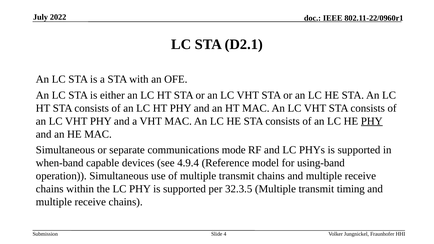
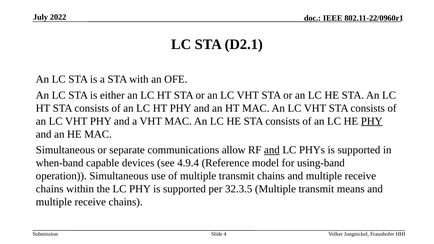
mode: mode -> allow
and at (272, 150) underline: none -> present
timing: timing -> means
